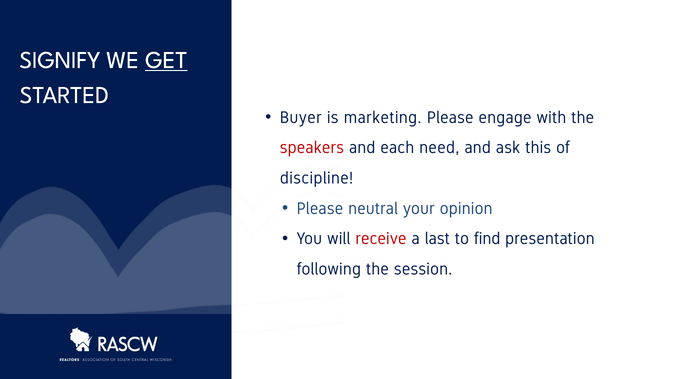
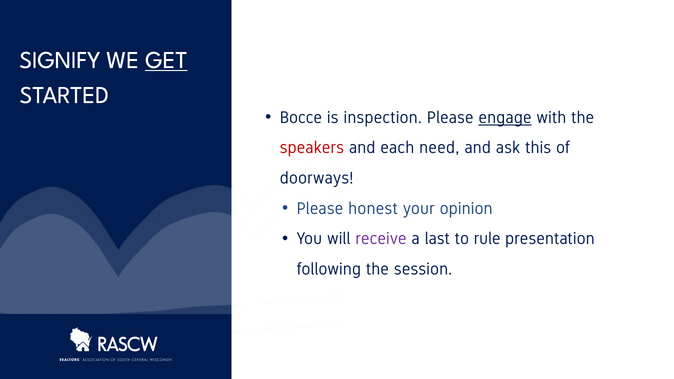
Buyer: Buyer -> Bocce
marketing: marketing -> inspection
engage underline: none -> present
discipline: discipline -> doorways
neutral: neutral -> honest
receive colour: red -> purple
find: find -> rule
